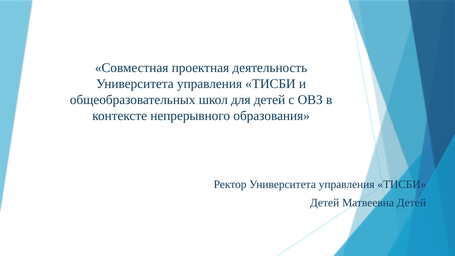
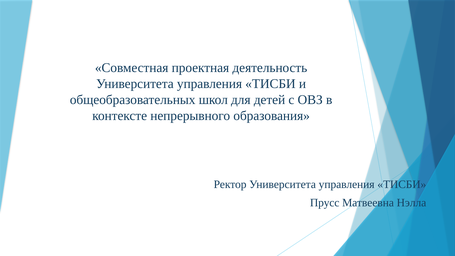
Детей at (325, 203): Детей -> Прусс
Матвеевна Детей: Детей -> Нэлла
